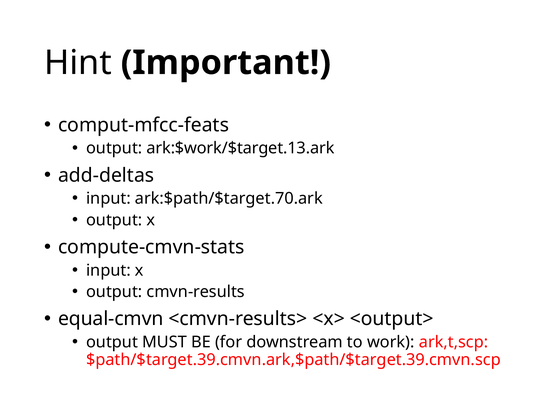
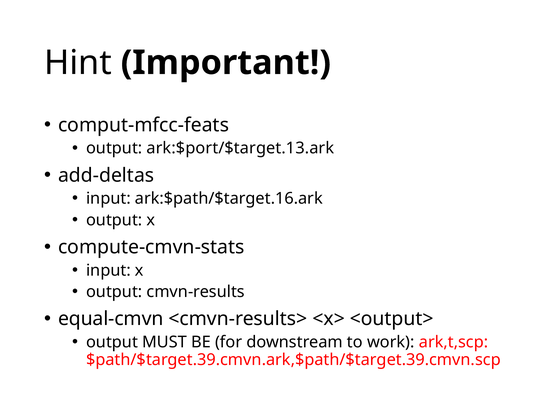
ark:$work/$target.13.ark: ark:$work/$target.13.ark -> ark:$port/$target.13.ark
ark:$path/$target.70.ark: ark:$path/$target.70.ark -> ark:$path/$target.16.ark
